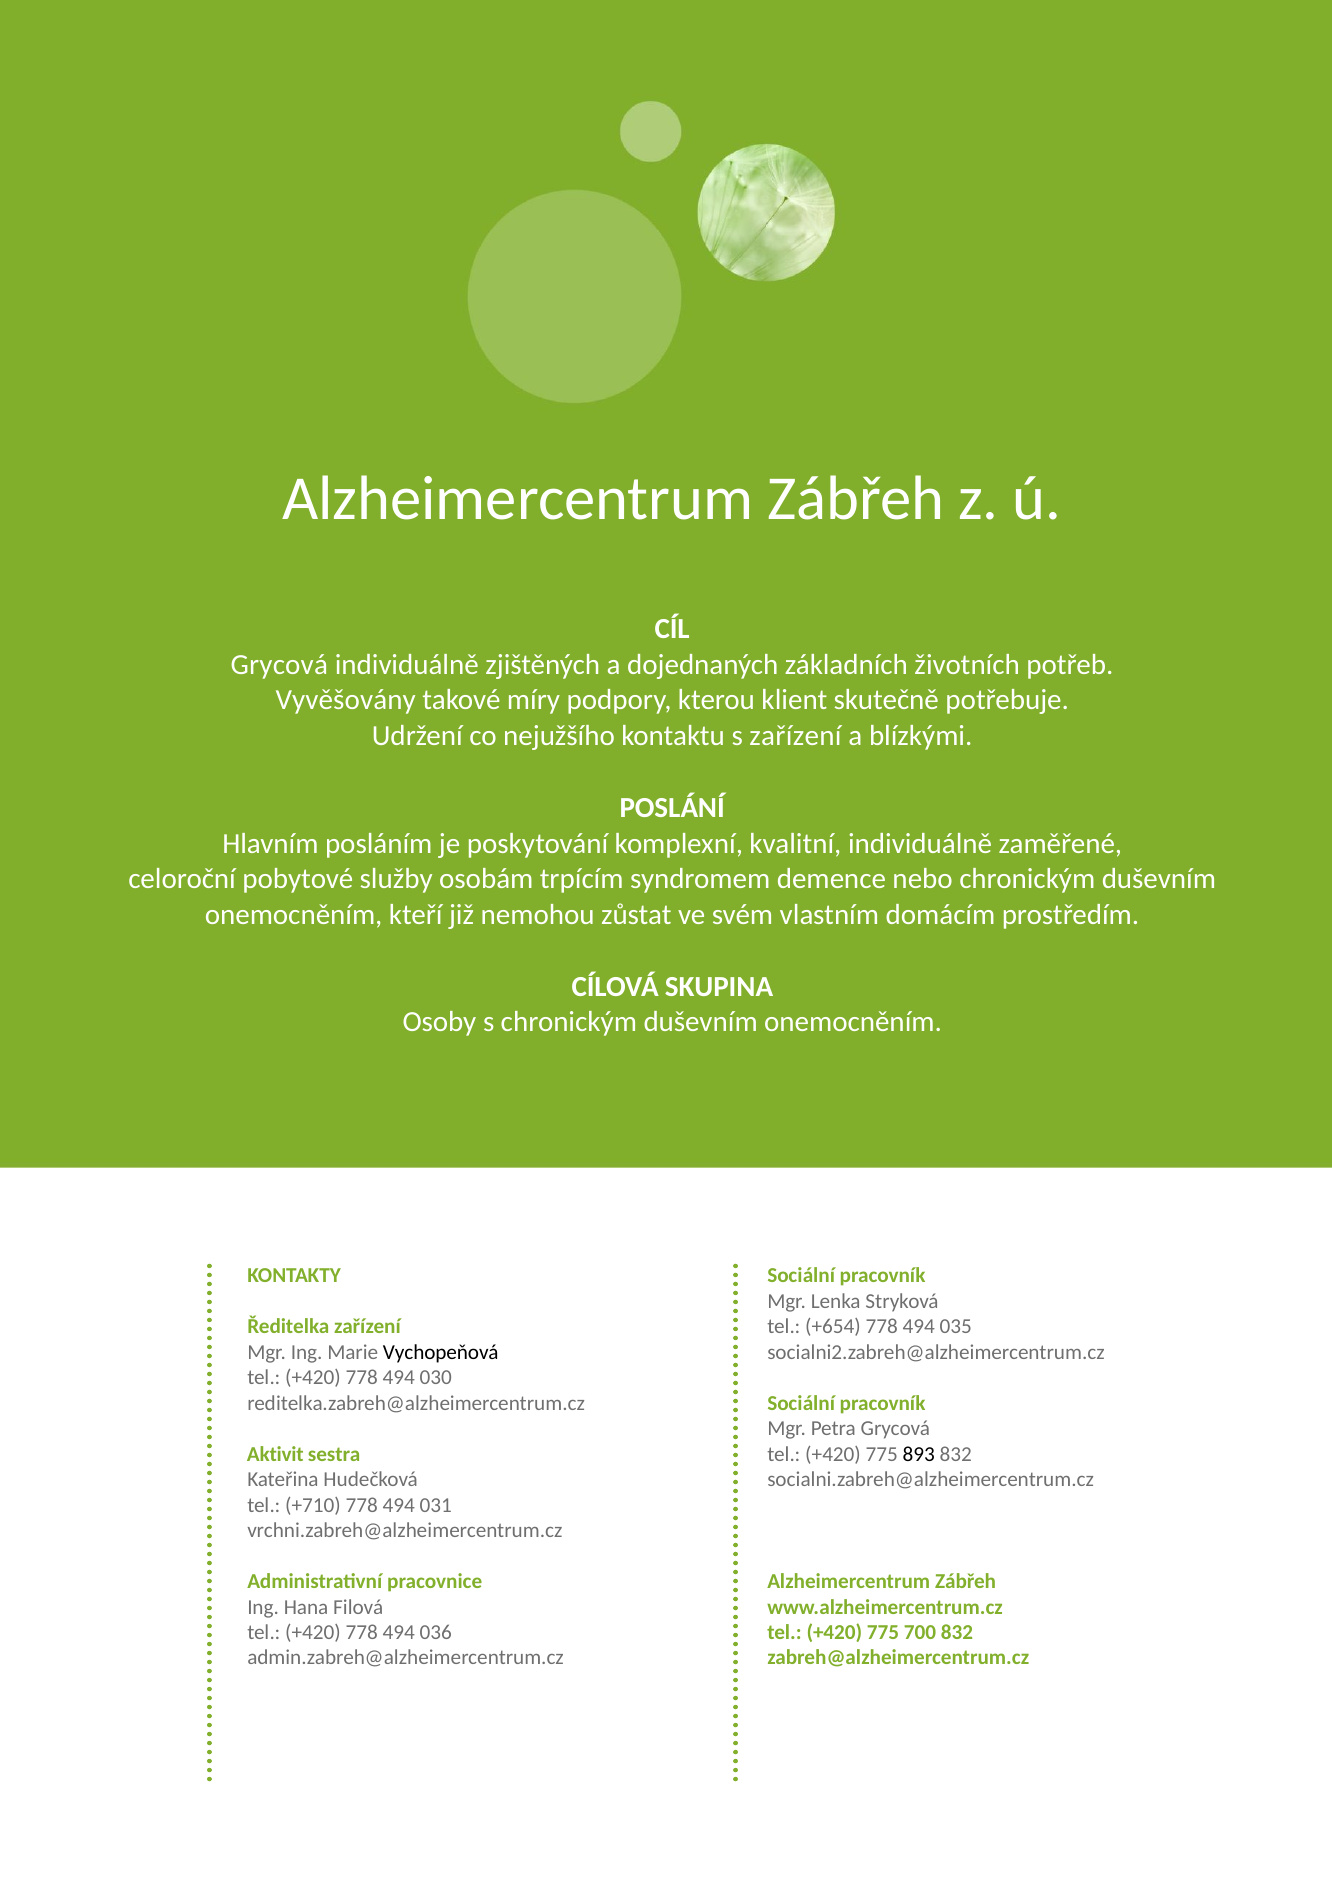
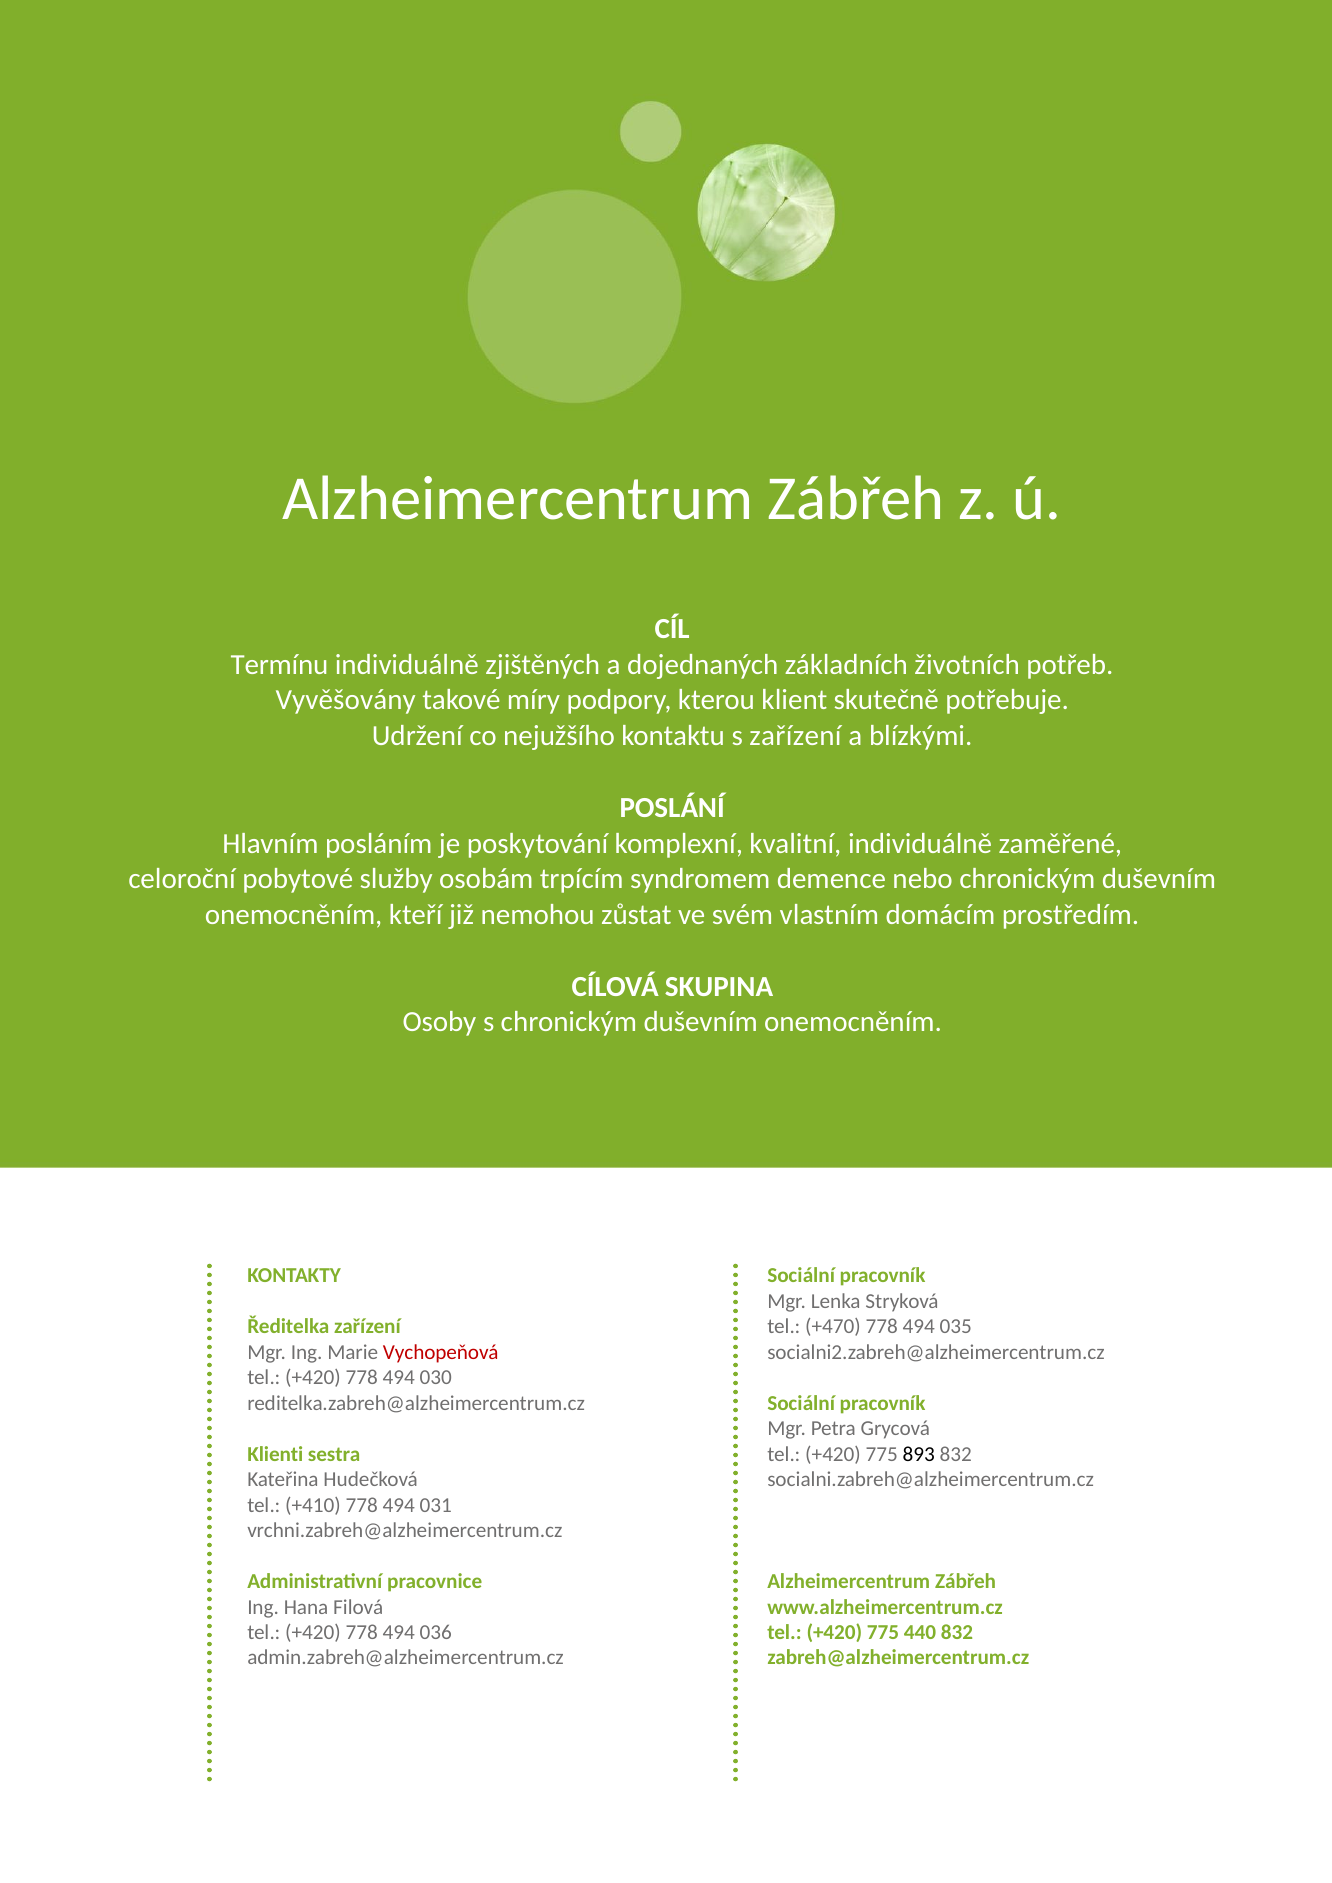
Grycová at (279, 665): Grycová -> Termínu
+654: +654 -> +470
Vychopeňová colour: black -> red
Aktivit: Aktivit -> Klienti
+710: +710 -> +410
700: 700 -> 440
